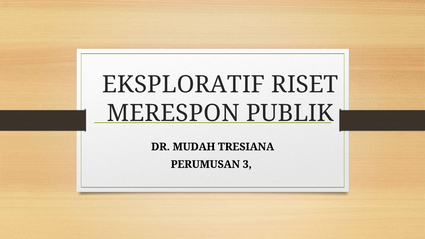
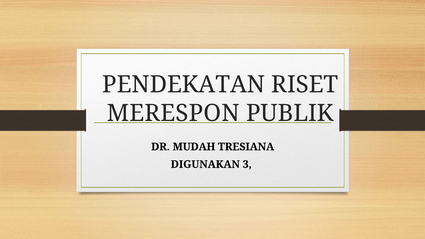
EKSPLORATIF: EKSPLORATIF -> PENDEKATAN
PERUMUSAN: PERUMUSAN -> DIGUNAKAN
